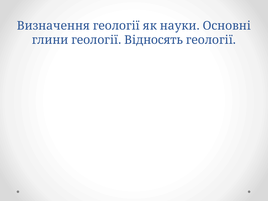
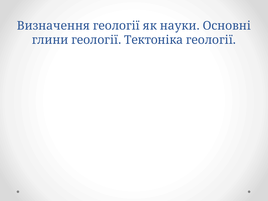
Відносять: Відносять -> Тектоніка
